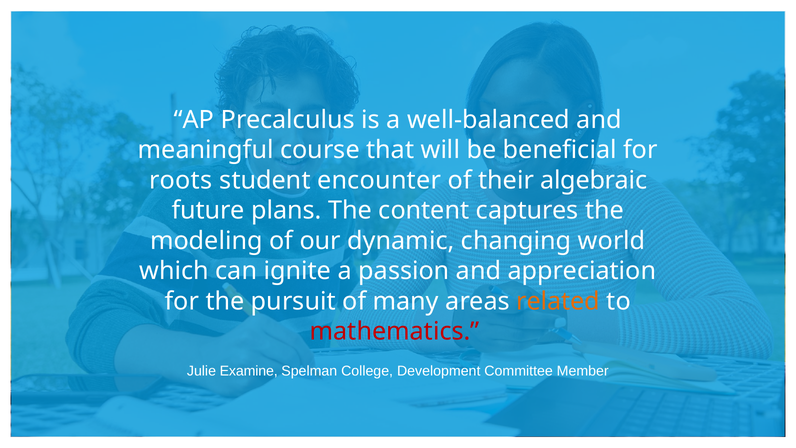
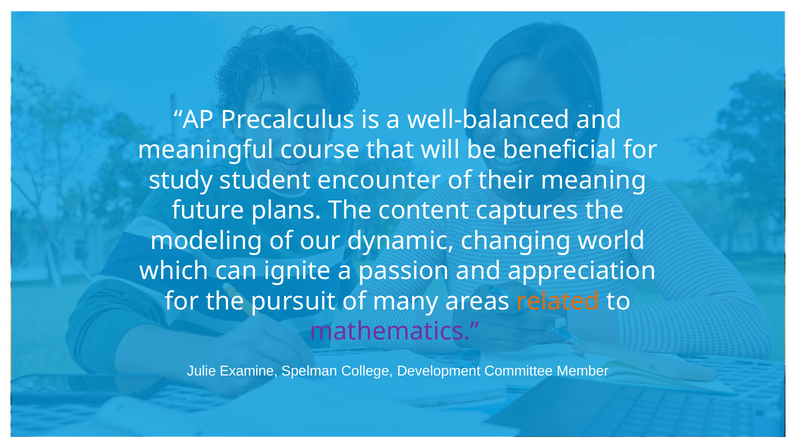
roots: roots -> study
algebraic: algebraic -> meaning
mathematics colour: red -> purple
